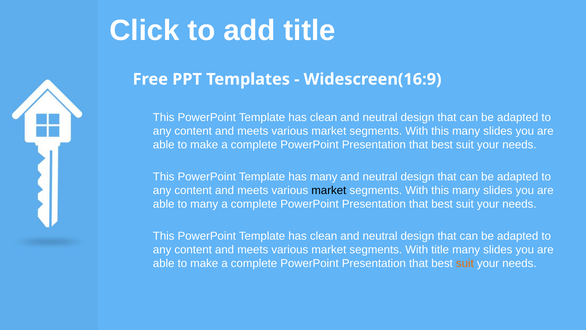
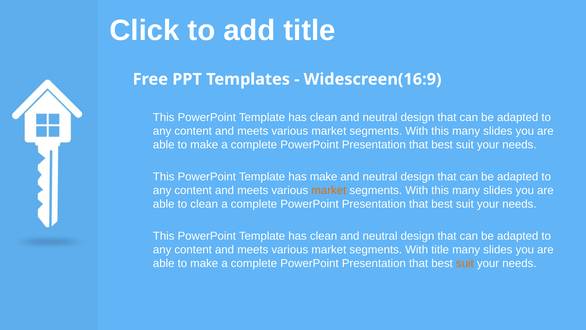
has many: many -> make
market at (329, 190) colour: black -> orange
to many: many -> clean
